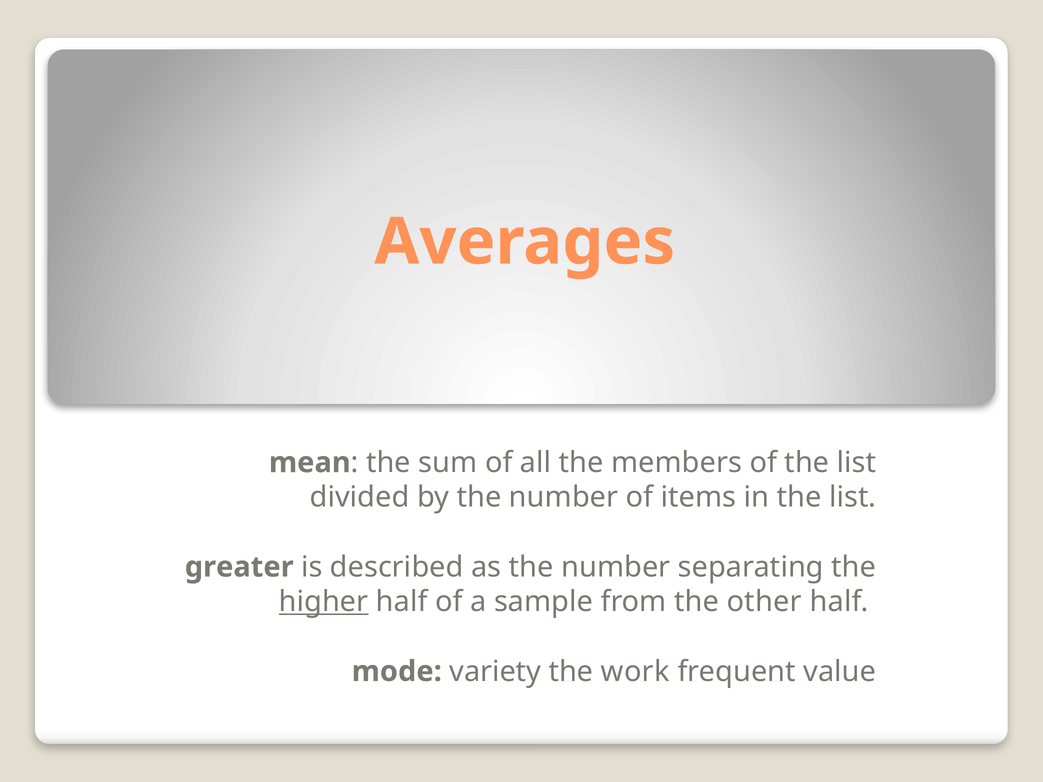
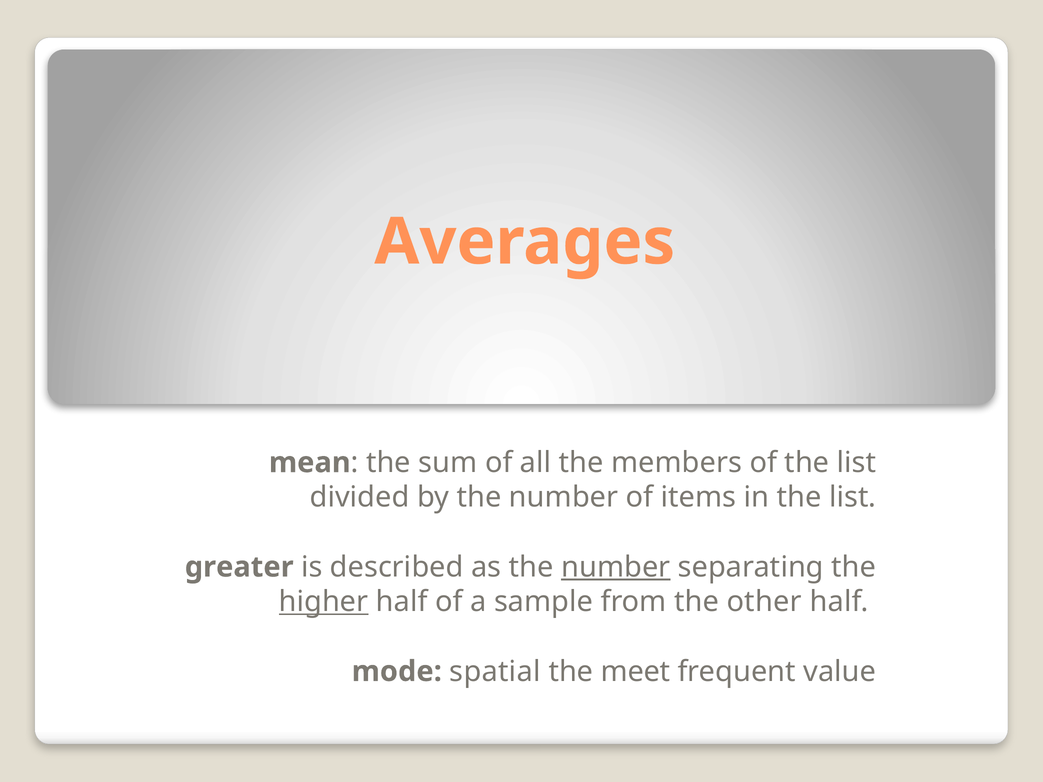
number at (616, 567) underline: none -> present
variety: variety -> spatial
work: work -> meet
